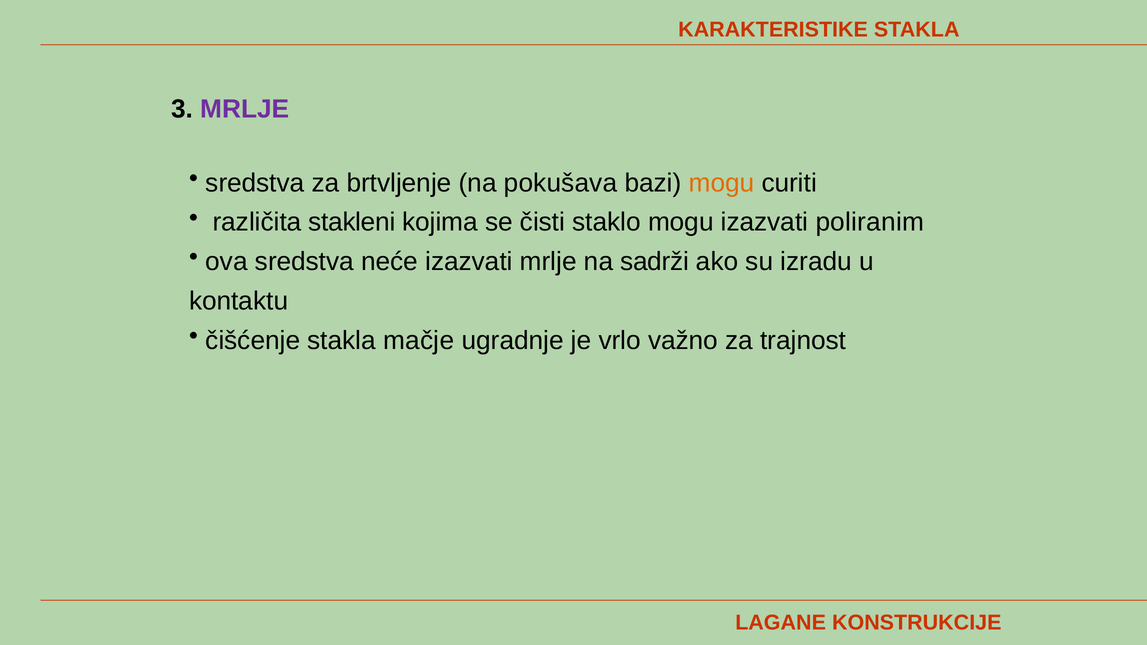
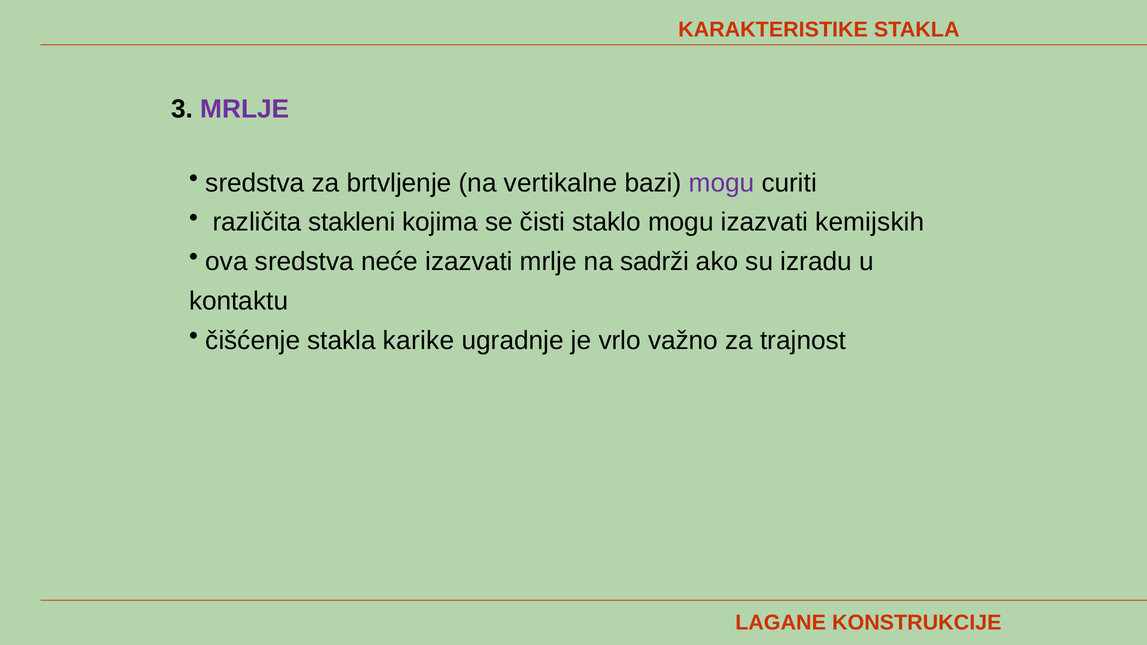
pokušava: pokušava -> vertikalne
mogu at (722, 183) colour: orange -> purple
poliranim: poliranim -> kemijskih
mačje: mačje -> karike
